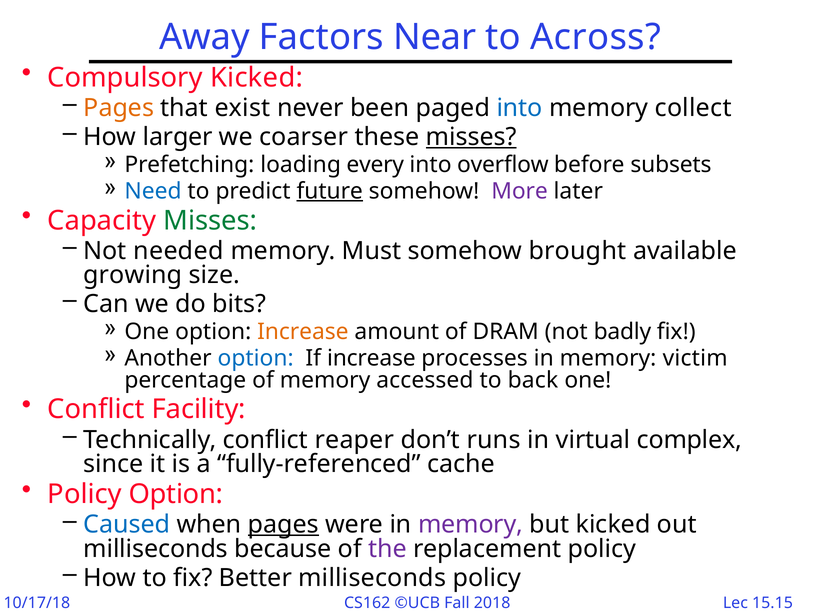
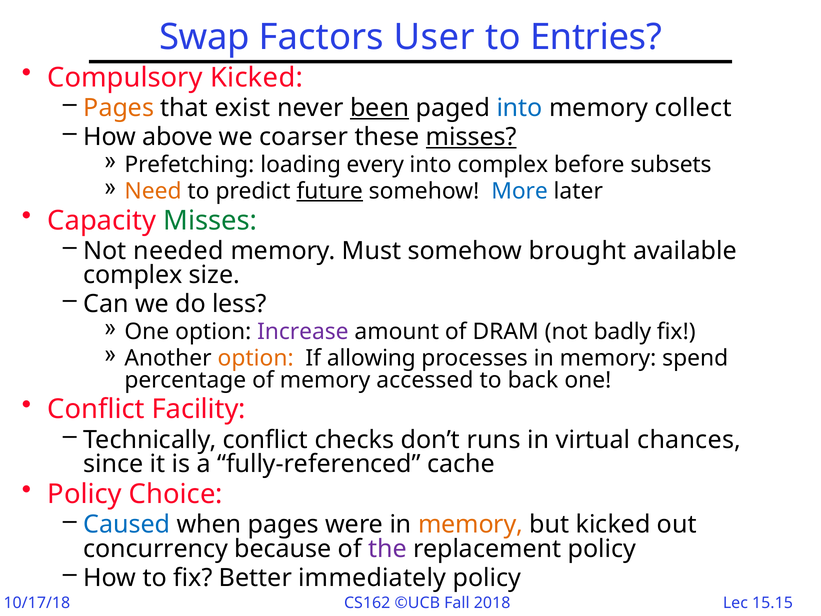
Away: Away -> Swap
Near: Near -> User
Across: Across -> Entries
been underline: none -> present
larger: larger -> above
into overflow: overflow -> complex
Need colour: blue -> orange
More colour: purple -> blue
growing at (133, 275): growing -> complex
bits: bits -> less
Increase at (303, 332) colour: orange -> purple
option at (256, 358) colour: blue -> orange
If increase: increase -> allowing
victim: victim -> spend
reaper: reaper -> checks
complex: complex -> chances
Policy Option: Option -> Choice
pages at (283, 524) underline: present -> none
memory at (471, 524) colour: purple -> orange
milliseconds at (156, 549): milliseconds -> concurrency
Better milliseconds: milliseconds -> immediately
